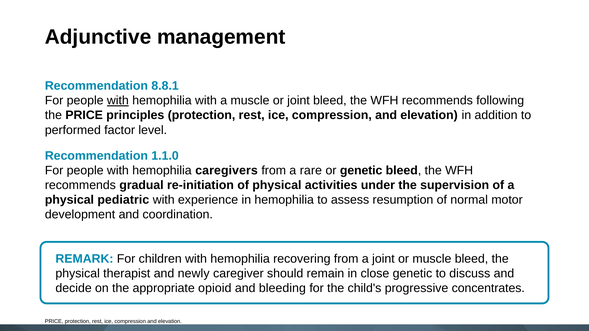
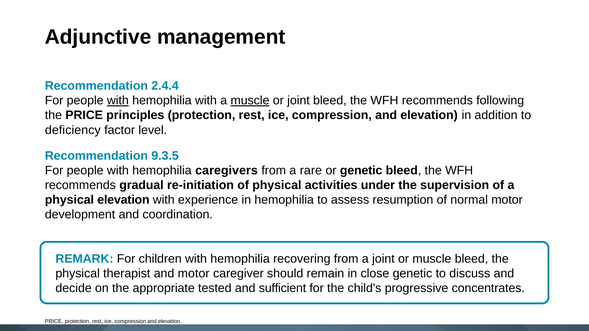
8.8.1: 8.8.1 -> 2.4.4
muscle at (250, 101) underline: none -> present
performed: performed -> deficiency
1.1.0: 1.1.0 -> 9.3.5
physical pediatric: pediatric -> elevation
and newly: newly -> motor
opioid: opioid -> tested
bleeding: bleeding -> sufficient
